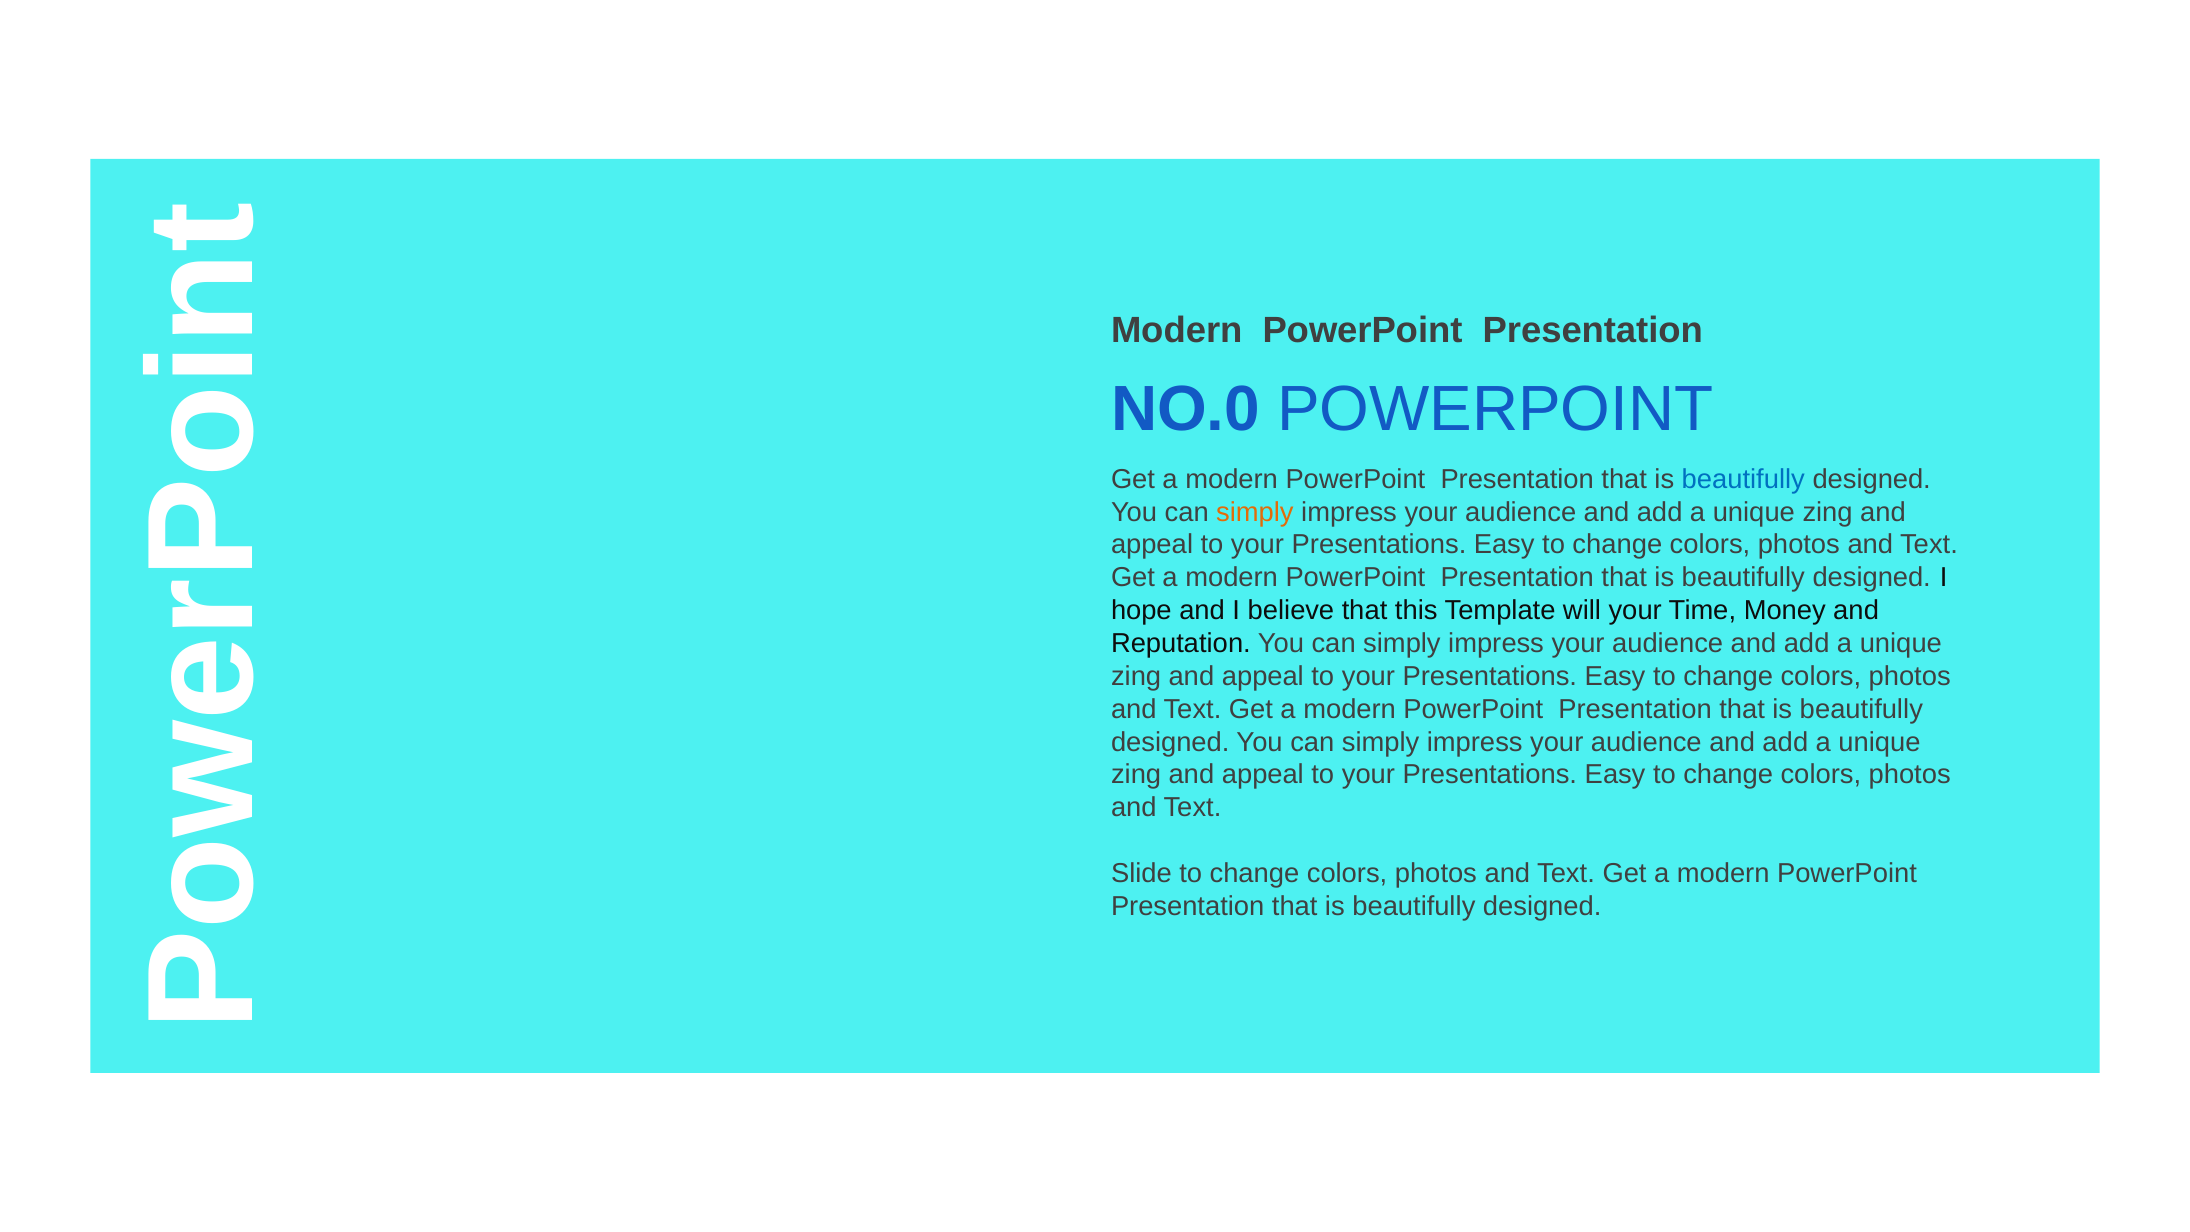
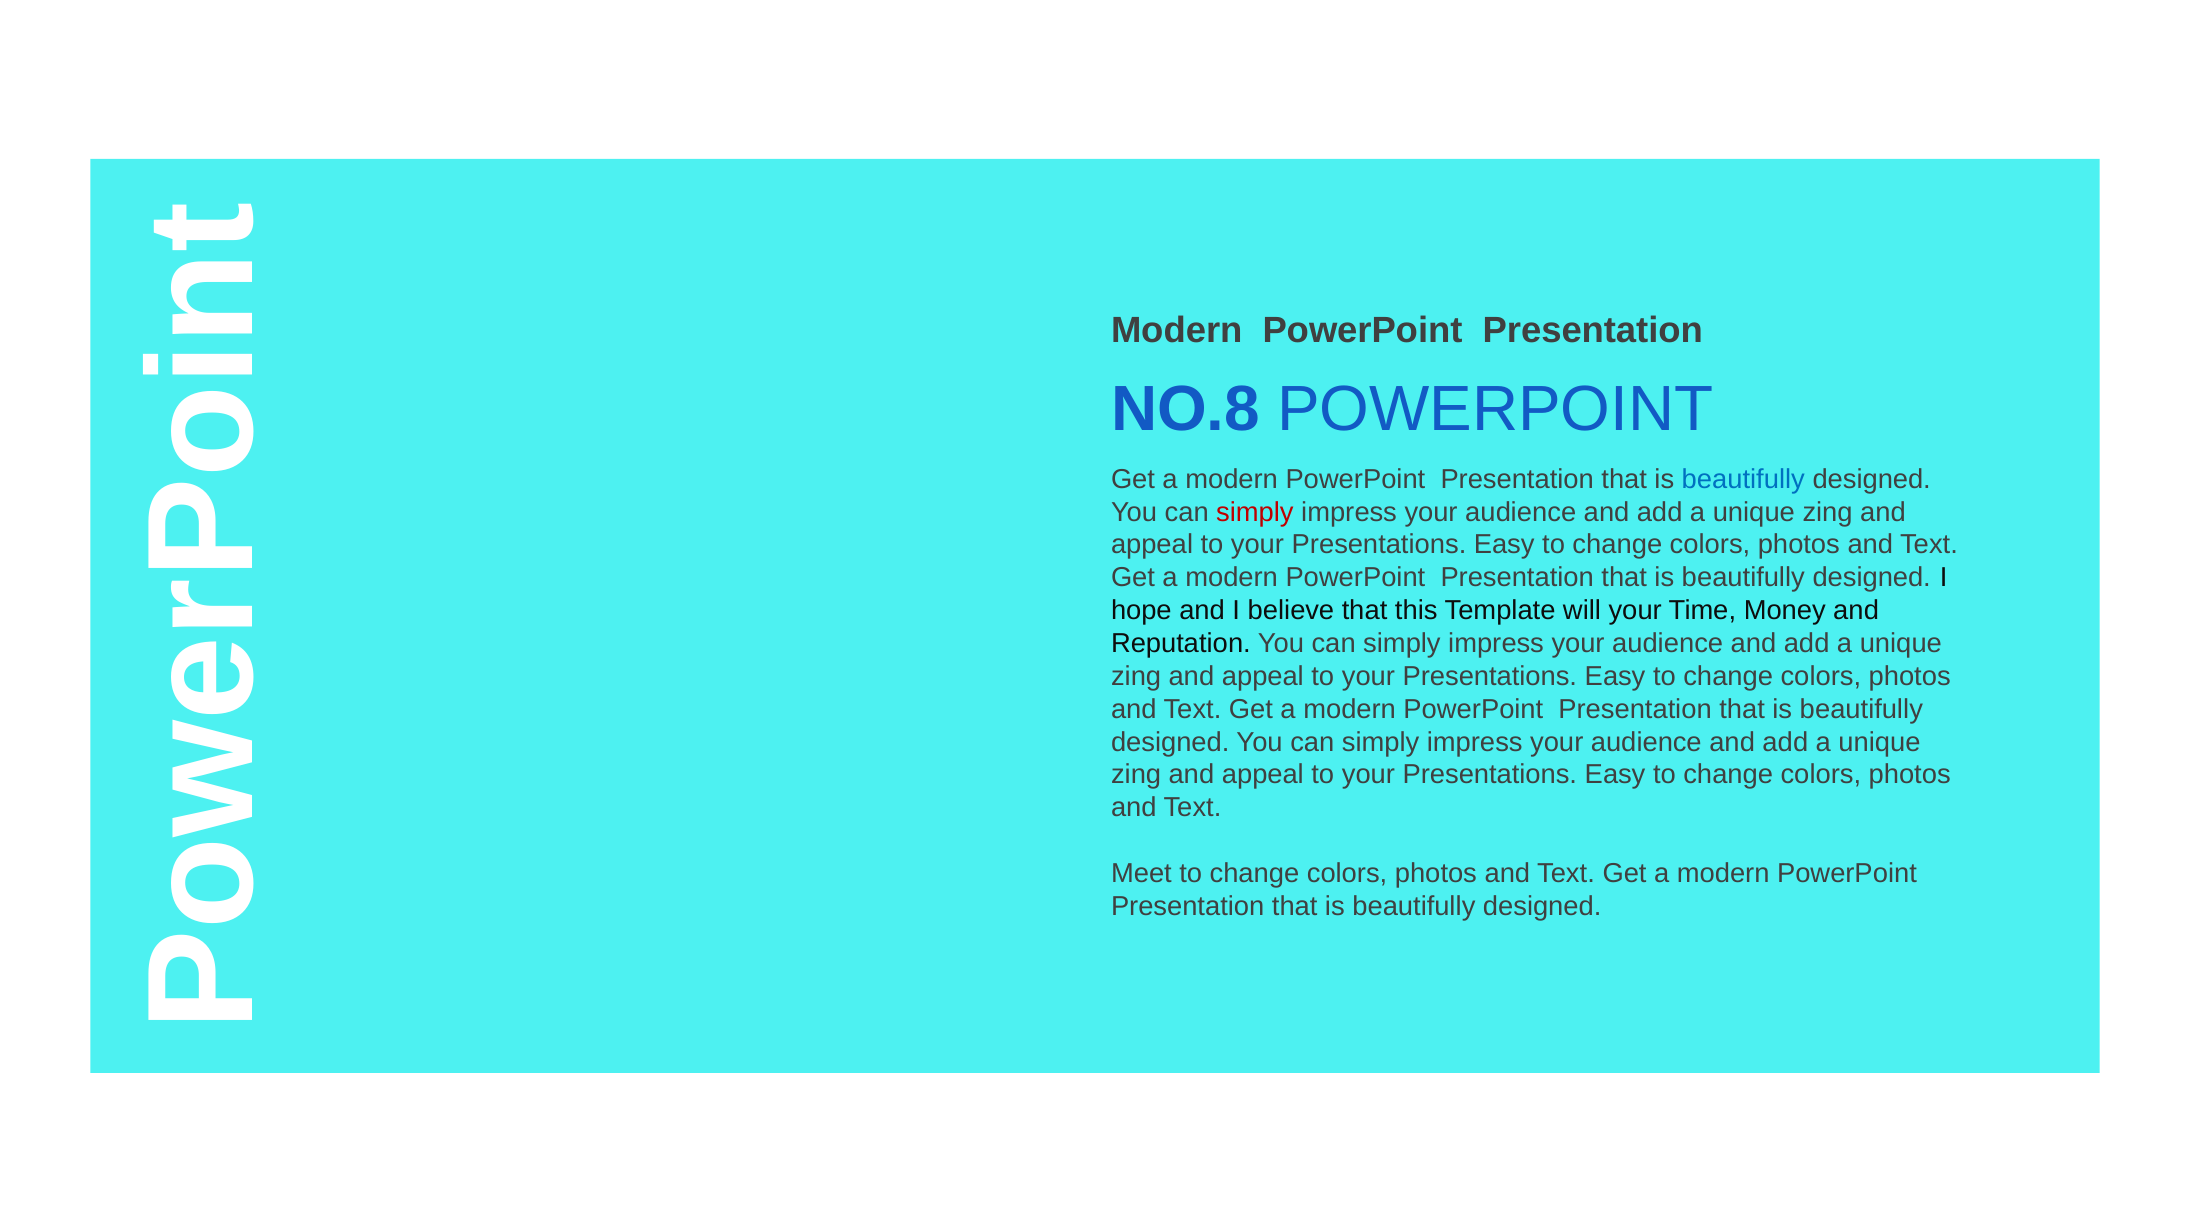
NO.0: NO.0 -> NO.8
simply at (1255, 512) colour: orange -> red
Slide: Slide -> Meet
